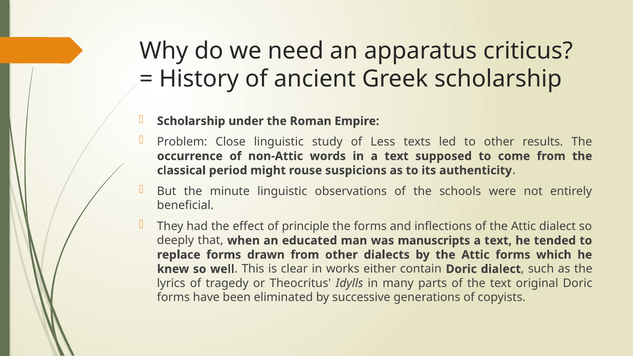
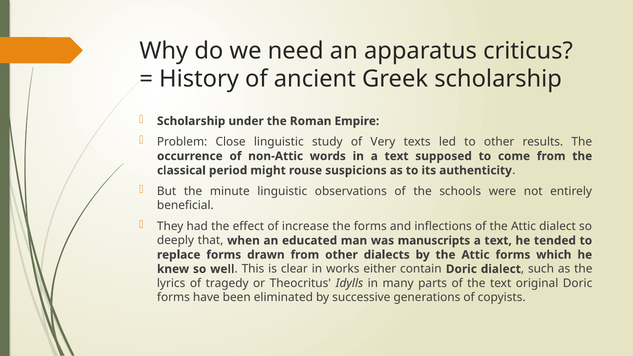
Less: Less -> Very
principle: principle -> increase
